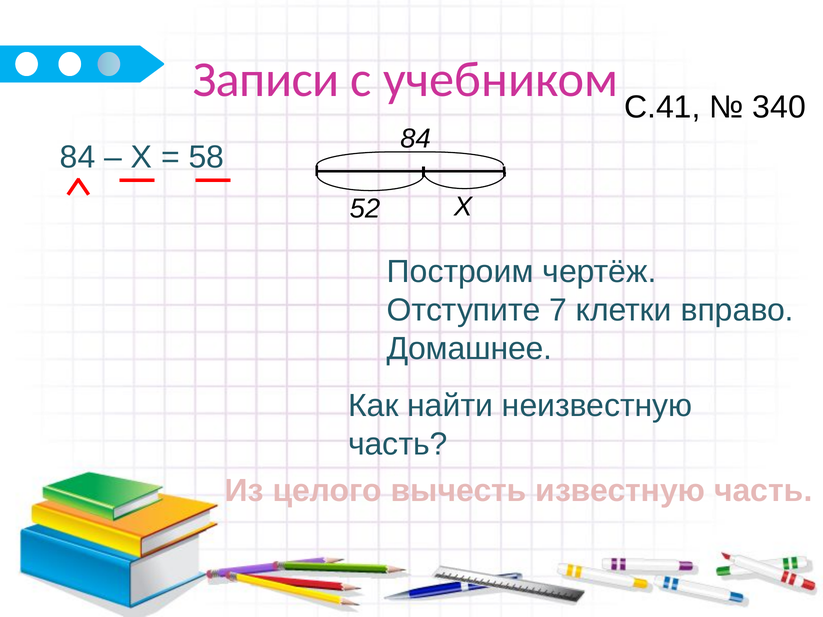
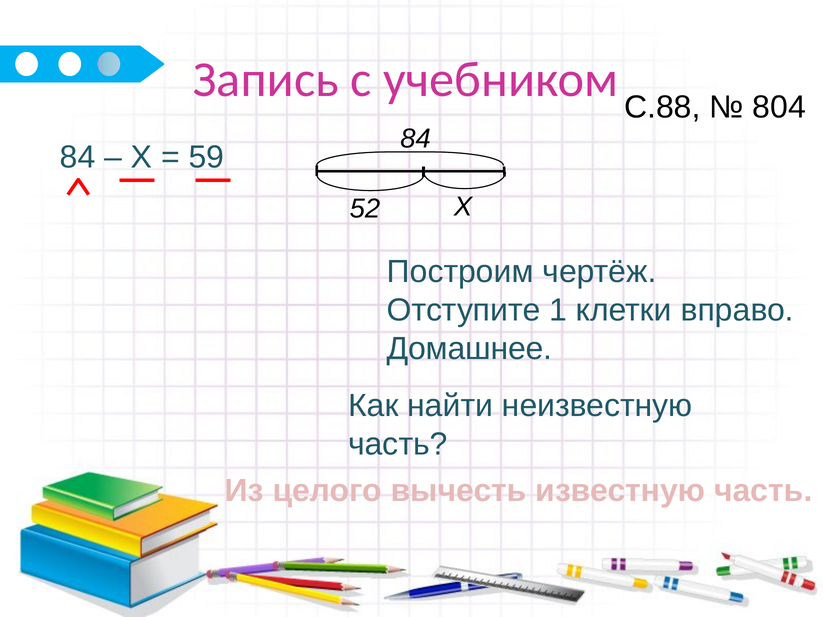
Записи: Записи -> Запись
С.41: С.41 -> С.88
340: 340 -> 804
58: 58 -> 59
7: 7 -> 1
